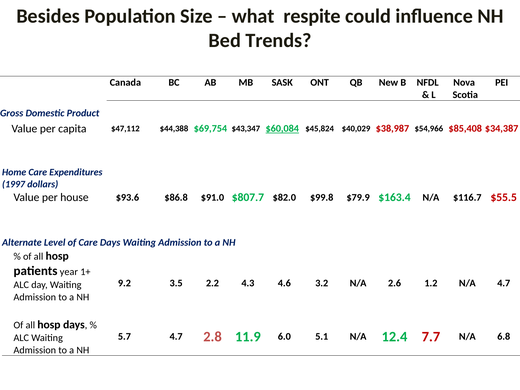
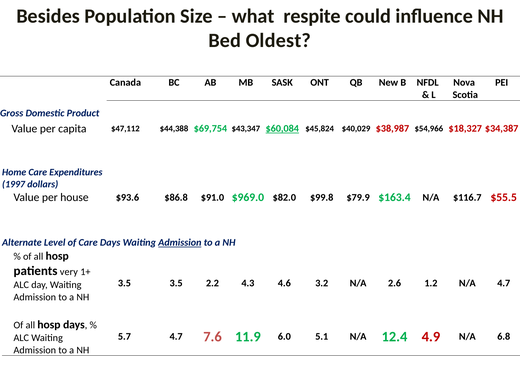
Trends: Trends -> Oldest
$85,408: $85,408 -> $18,327
$807.7: $807.7 -> $969.0
Admission at (180, 243) underline: none -> present
year: year -> very
9.2 at (124, 283): 9.2 -> 3.5
2.8: 2.8 -> 7.6
7.7: 7.7 -> 4.9
